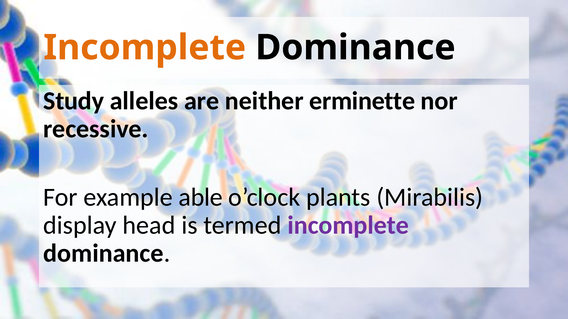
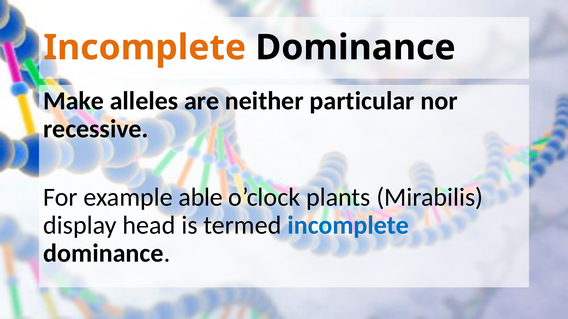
Study: Study -> Make
erminette: erminette -> particular
incomplete at (348, 226) colour: purple -> blue
